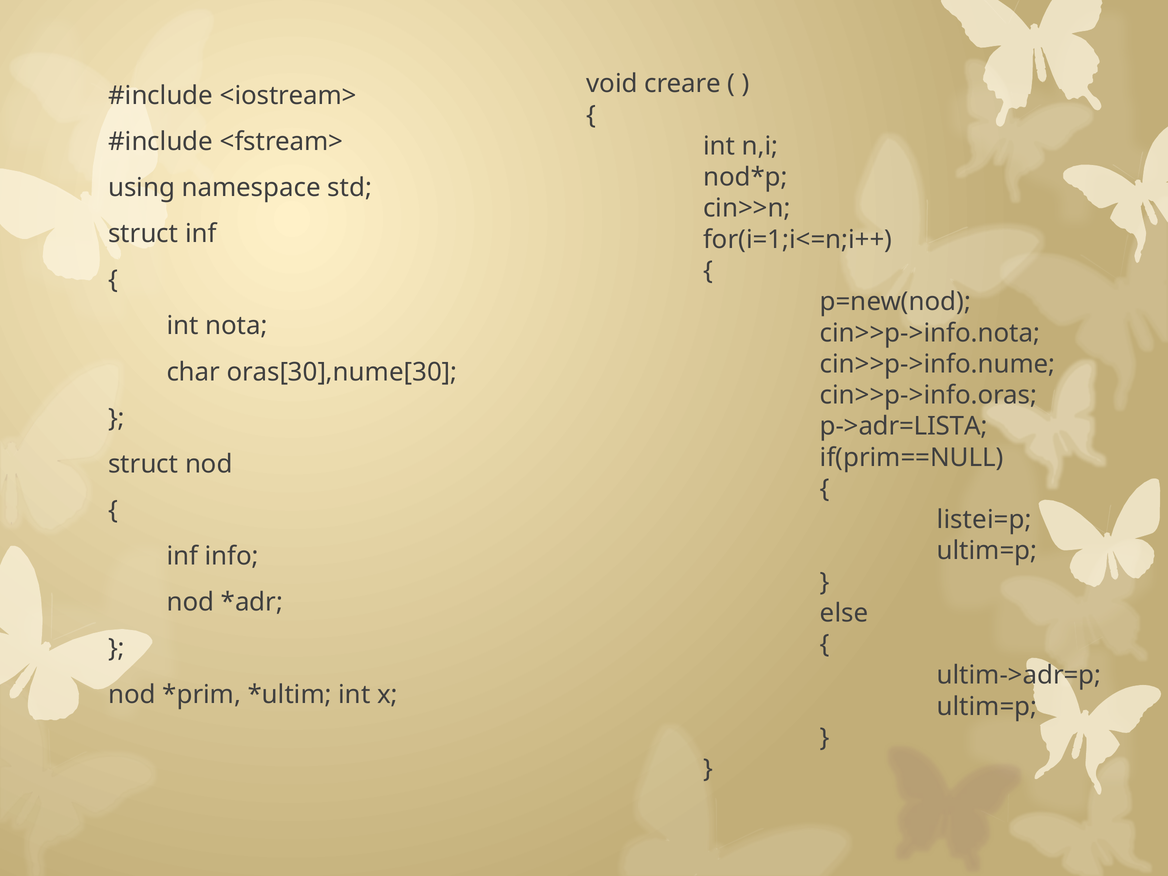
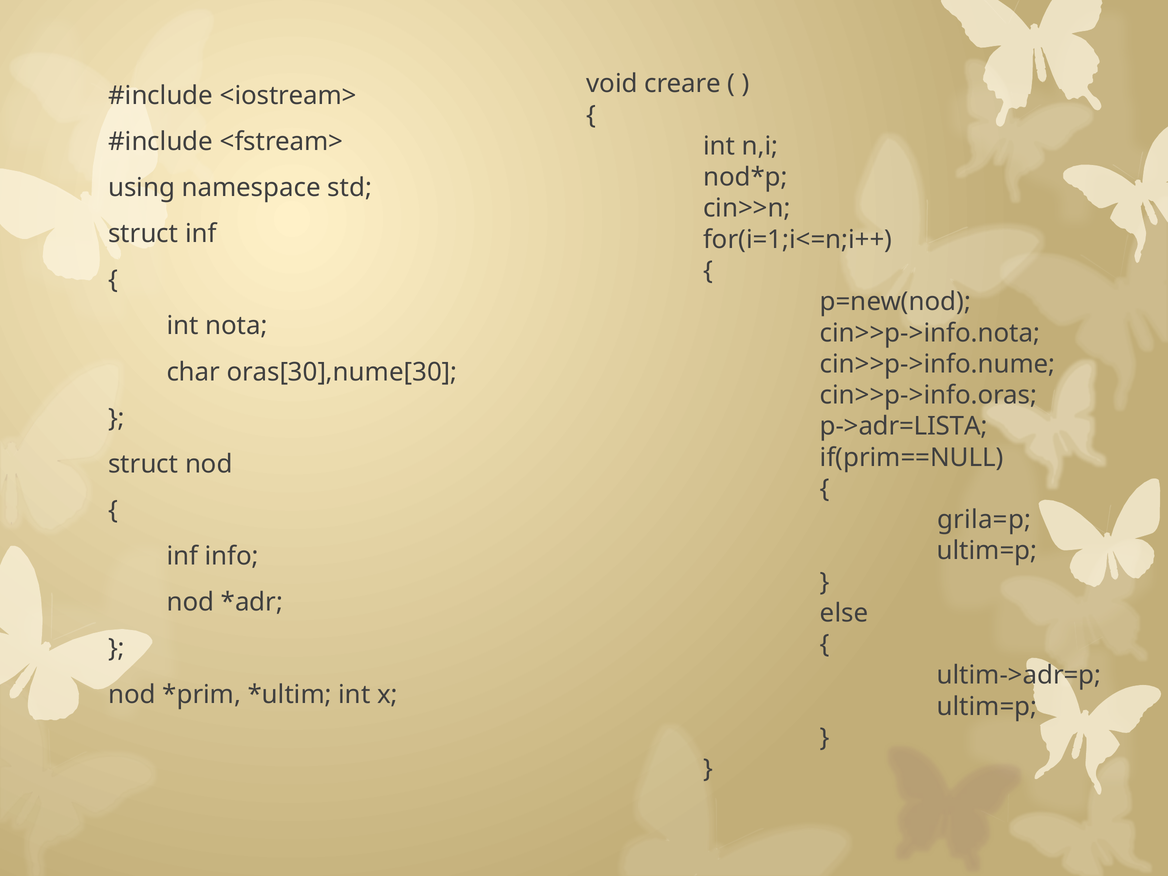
listei=p: listei=p -> grila=p
